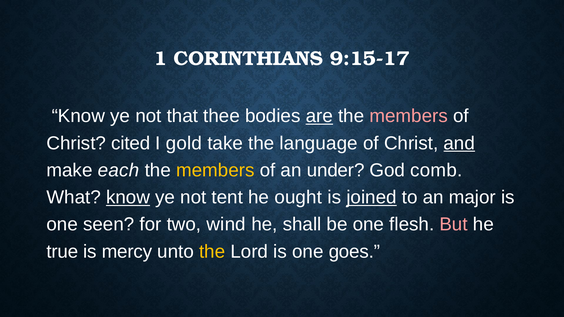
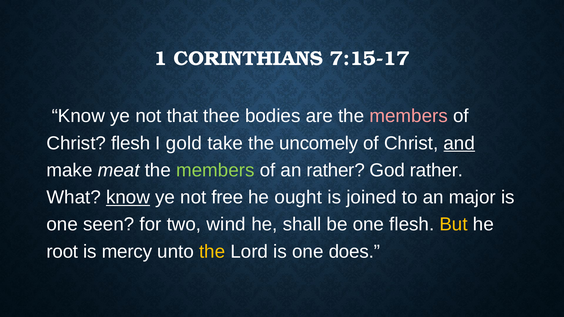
9:15-17: 9:15-17 -> 7:15-17
are underline: present -> none
Christ cited: cited -> flesh
language: language -> uncomely
each: each -> meat
members at (215, 170) colour: yellow -> light green
an under: under -> rather
God comb: comb -> rather
tent: tent -> free
joined underline: present -> none
But colour: pink -> yellow
true: true -> root
goes: goes -> does
